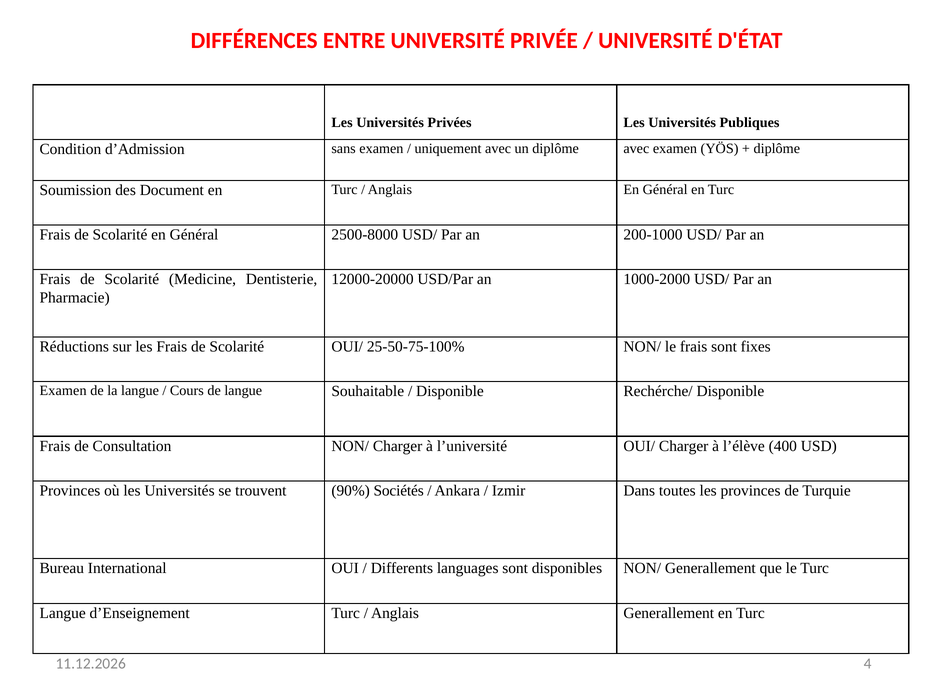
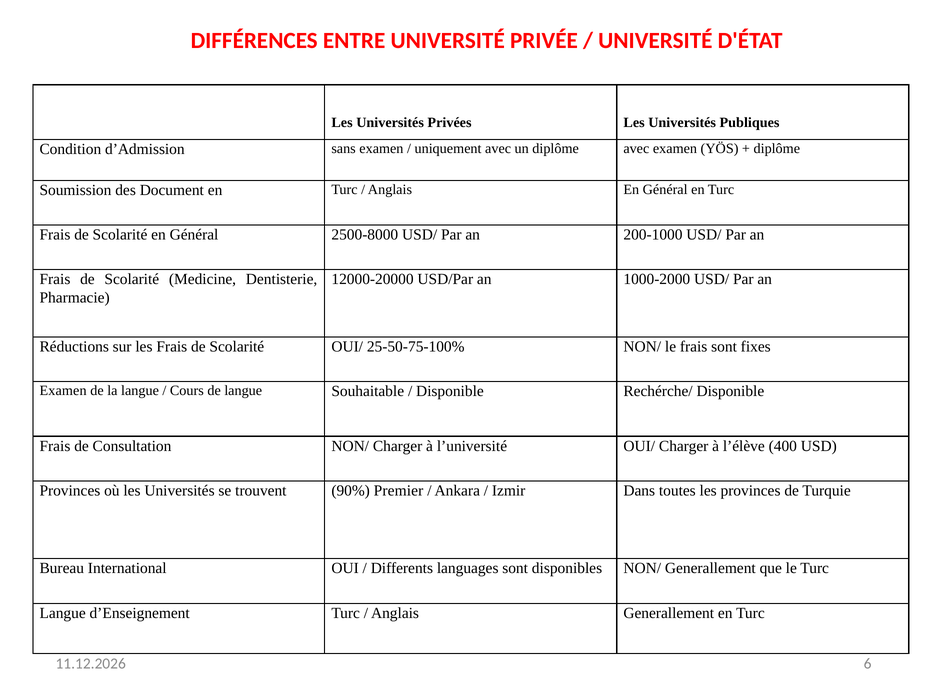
Sociétés: Sociétés -> Premier
4: 4 -> 6
